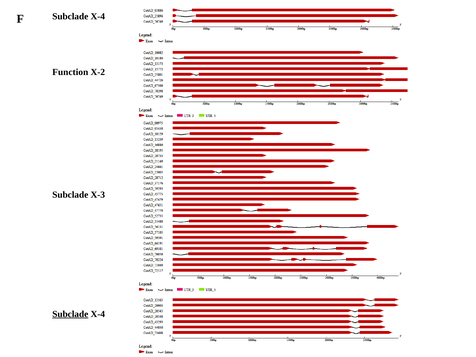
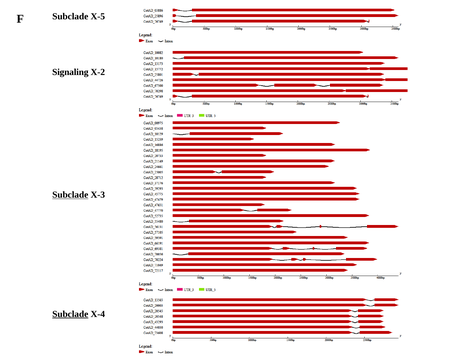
X-4 at (98, 16): X-4 -> X-5
Function: Function -> Signaling
Subclade at (70, 195) underline: none -> present
